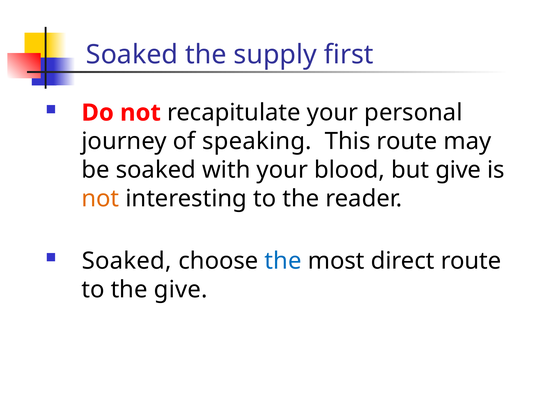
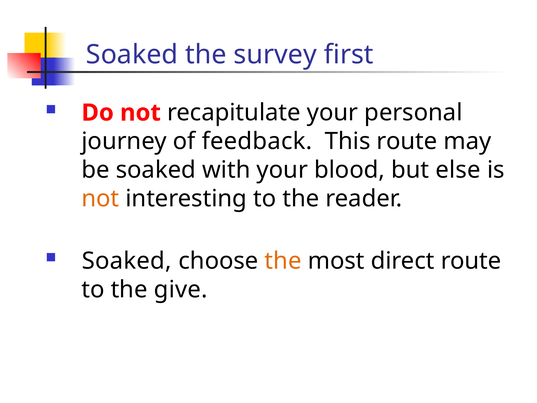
supply: supply -> survey
speaking: speaking -> feedback
but give: give -> else
the at (283, 261) colour: blue -> orange
